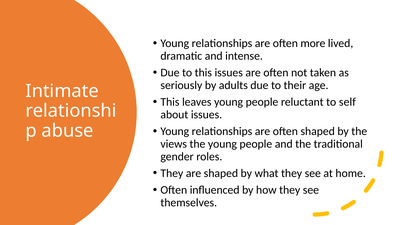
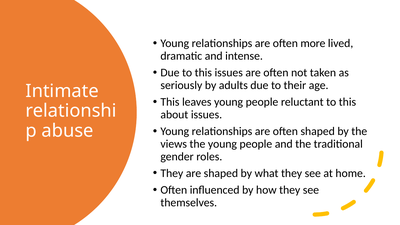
reluctant to self: self -> this
